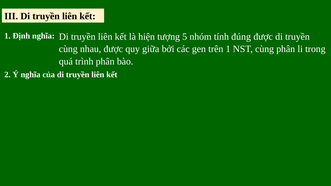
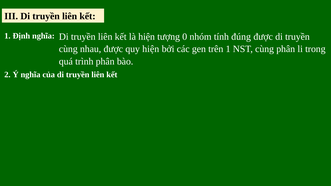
5: 5 -> 0
quy giữa: giữa -> hiện
